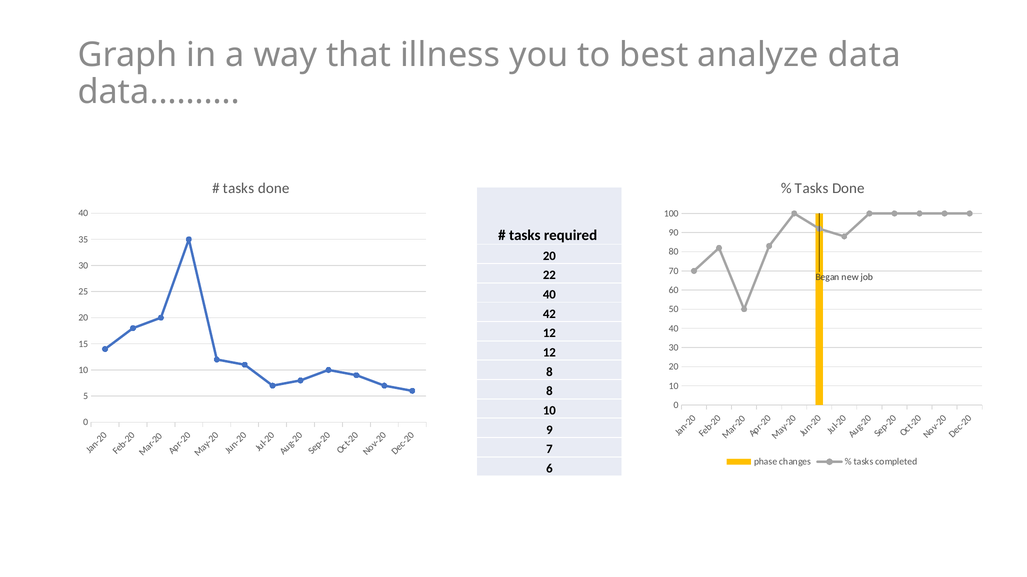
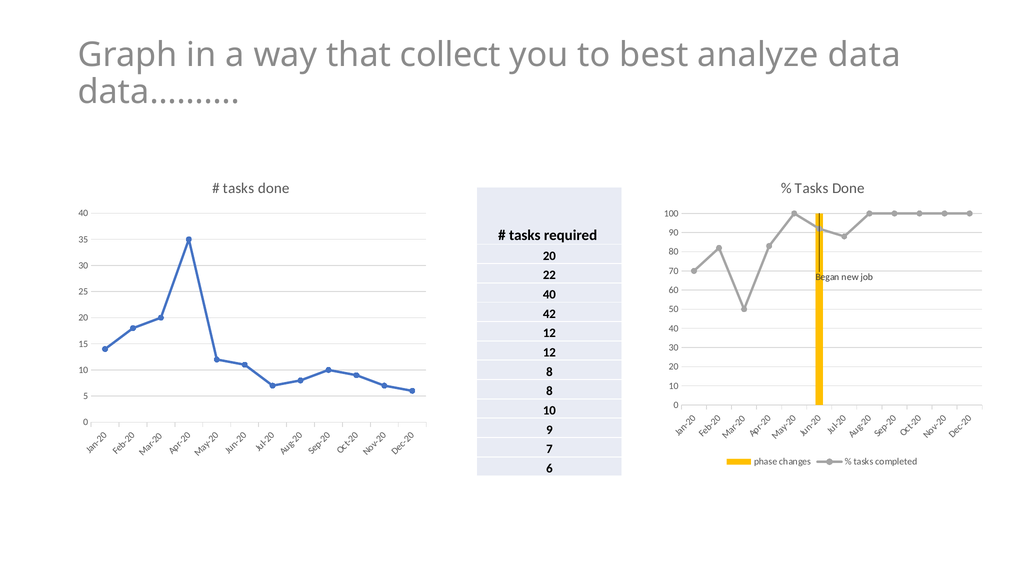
illness: illness -> collect
